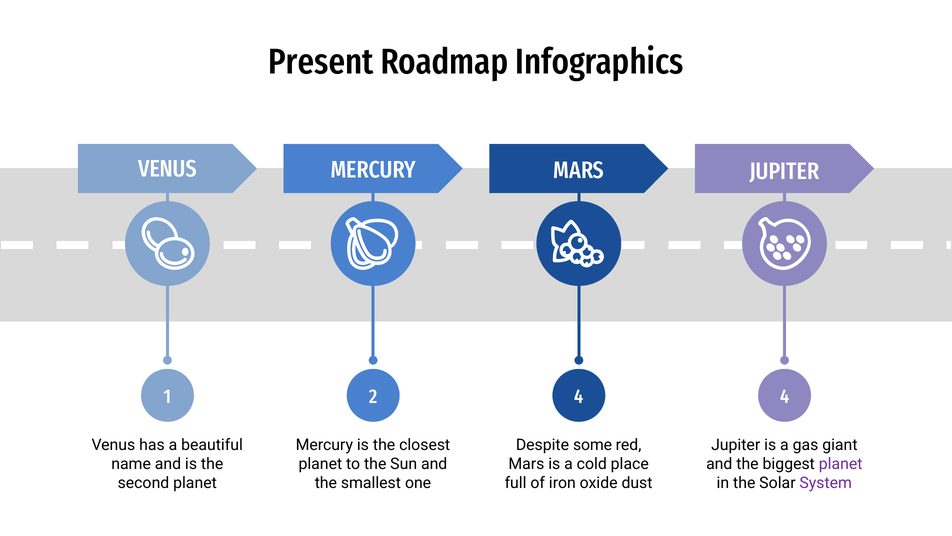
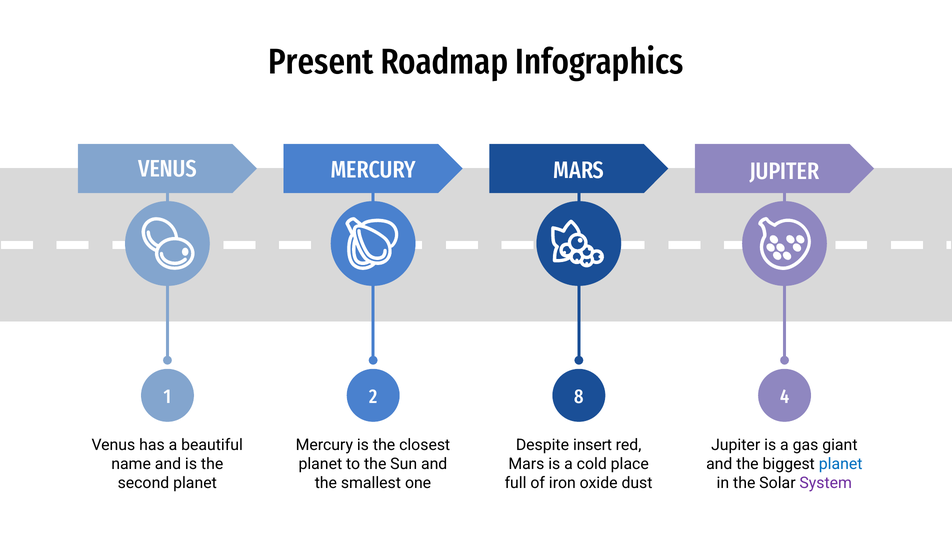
2 4: 4 -> 8
some: some -> insert
planet at (841, 464) colour: purple -> blue
